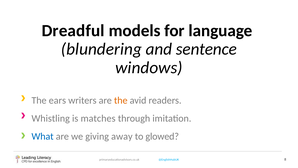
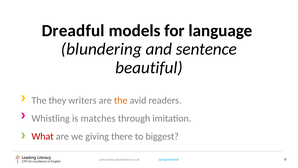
windows: windows -> beautiful
ears: ears -> they
What colour: blue -> red
away: away -> there
glowed: glowed -> biggest
